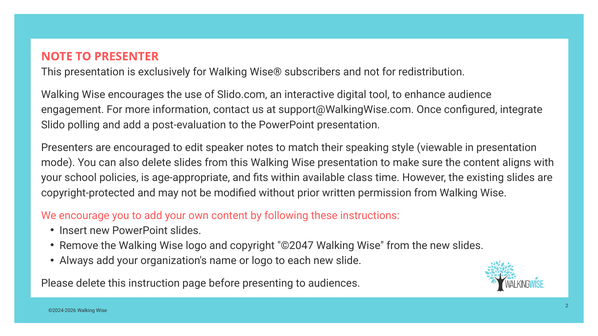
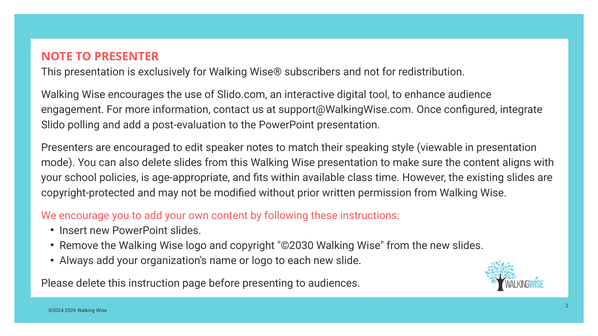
©2047: ©2047 -> ©2030
